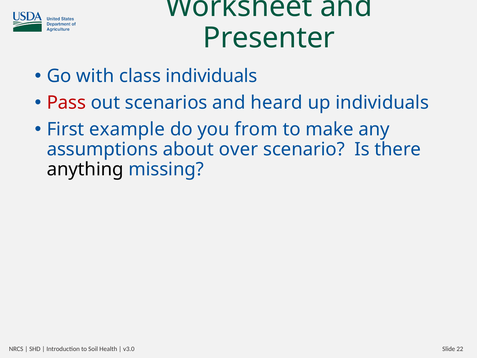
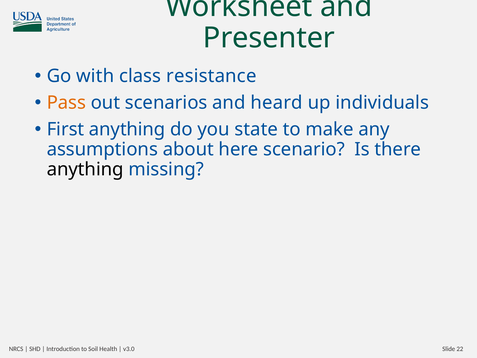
class individuals: individuals -> resistance
Pass colour: red -> orange
First example: example -> anything
from: from -> state
over: over -> here
